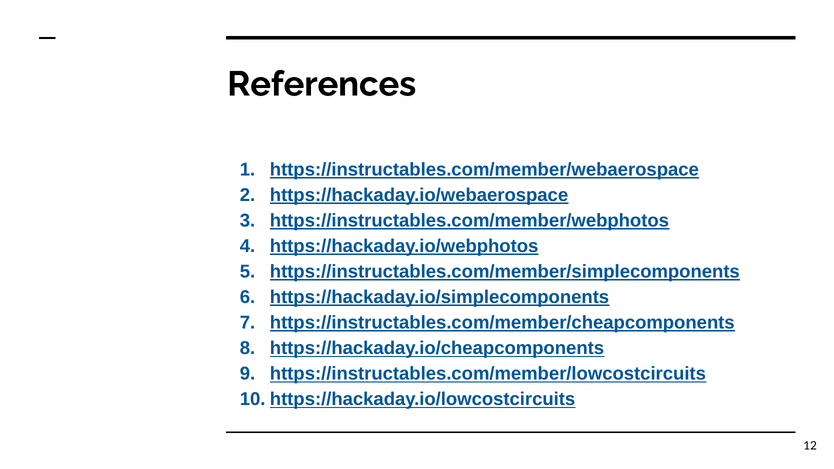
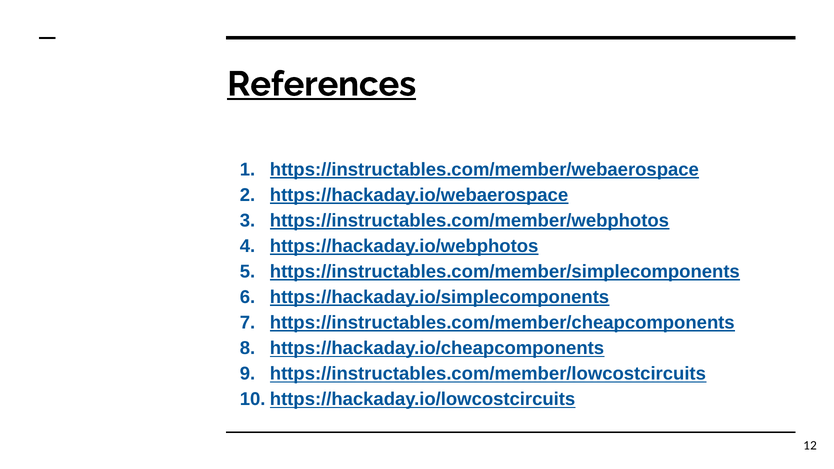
References underline: none -> present
